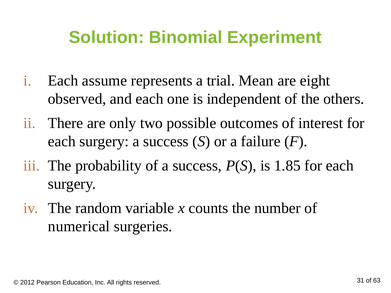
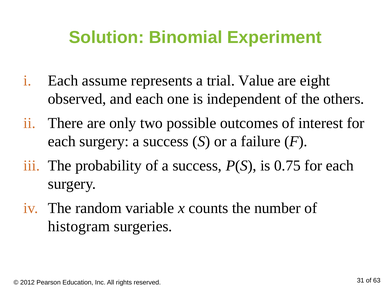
Mean: Mean -> Value
1.85: 1.85 -> 0.75
numerical: numerical -> histogram
